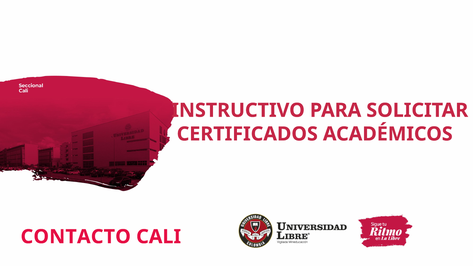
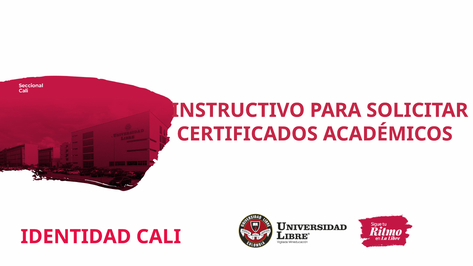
CONTACTO: CONTACTO -> IDENTIDAD
